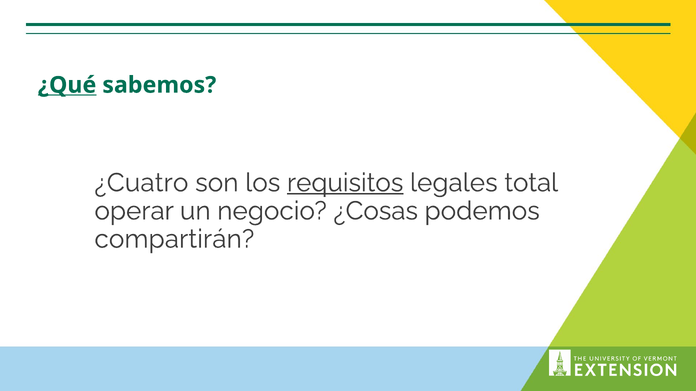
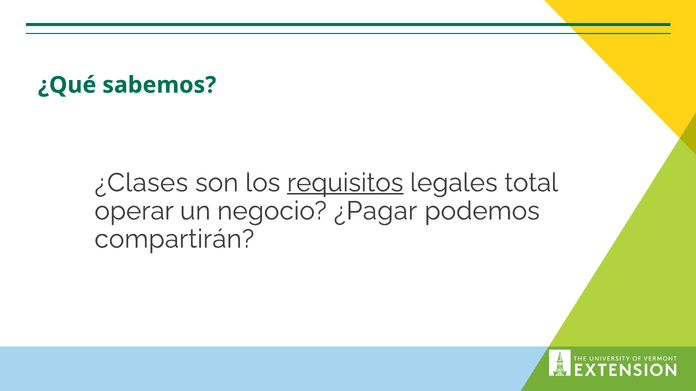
¿Qué underline: present -> none
¿Cuatro: ¿Cuatro -> ¿Clases
¿Cosas: ¿Cosas -> ¿Pagar
